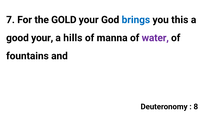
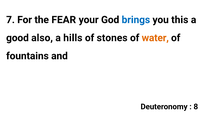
GOLD: GOLD -> FEAR
good your: your -> also
manna: manna -> stones
water colour: purple -> orange
